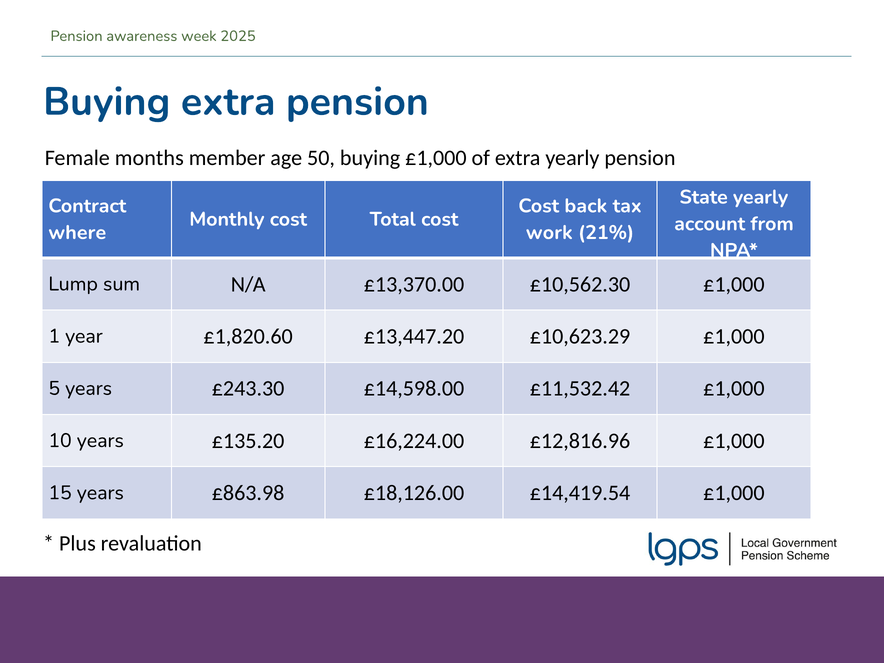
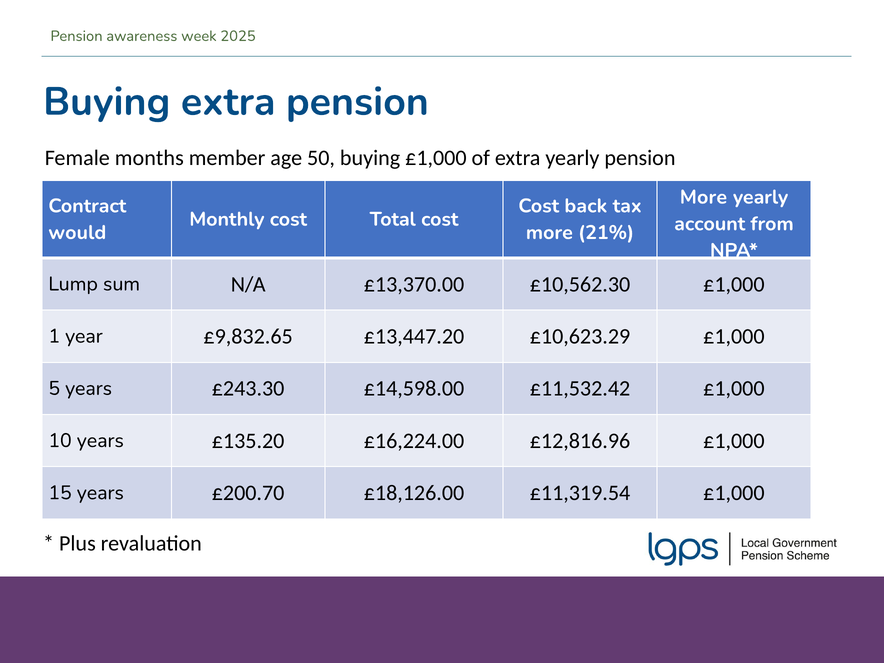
State at (704, 197): State -> More
where: where -> would
work at (549, 232): work -> more
£1,820.60: £1,820.60 -> £9,832.65
£863.98: £863.98 -> £200.70
£14,419.54: £14,419.54 -> £11,319.54
